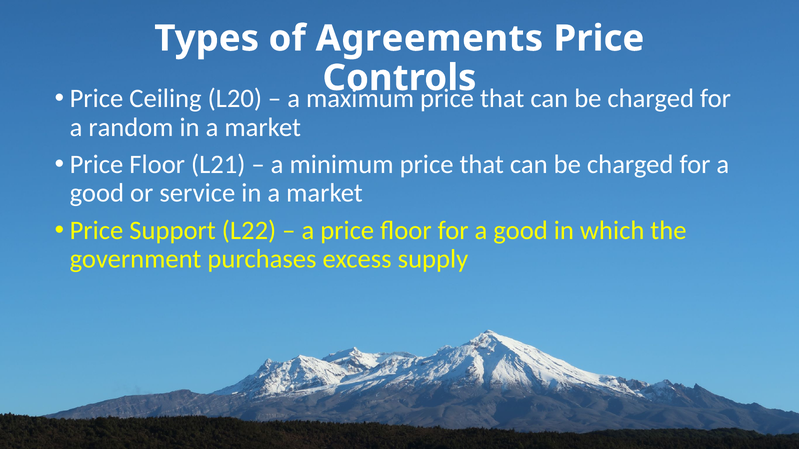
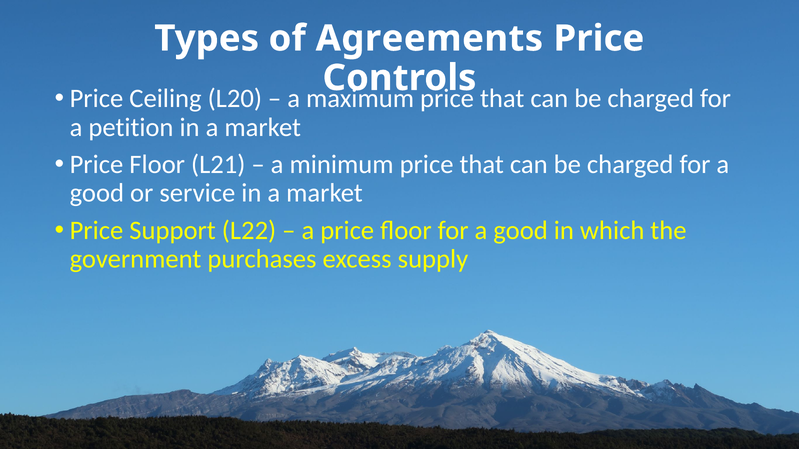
random: random -> petition
